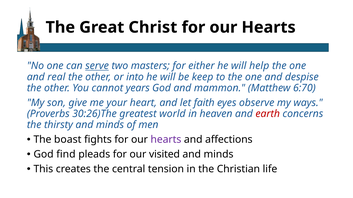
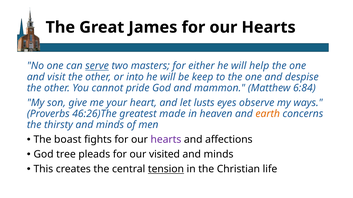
Christ: Christ -> James
real: real -> visit
years: years -> pride
6:70: 6:70 -> 6:84
faith: faith -> lusts
30:26)The: 30:26)The -> 46:26)The
world: world -> made
earth colour: red -> orange
find: find -> tree
tension underline: none -> present
